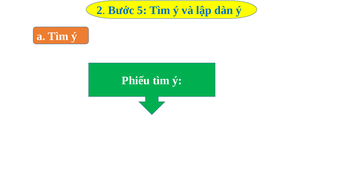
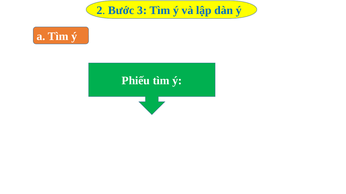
5: 5 -> 3
